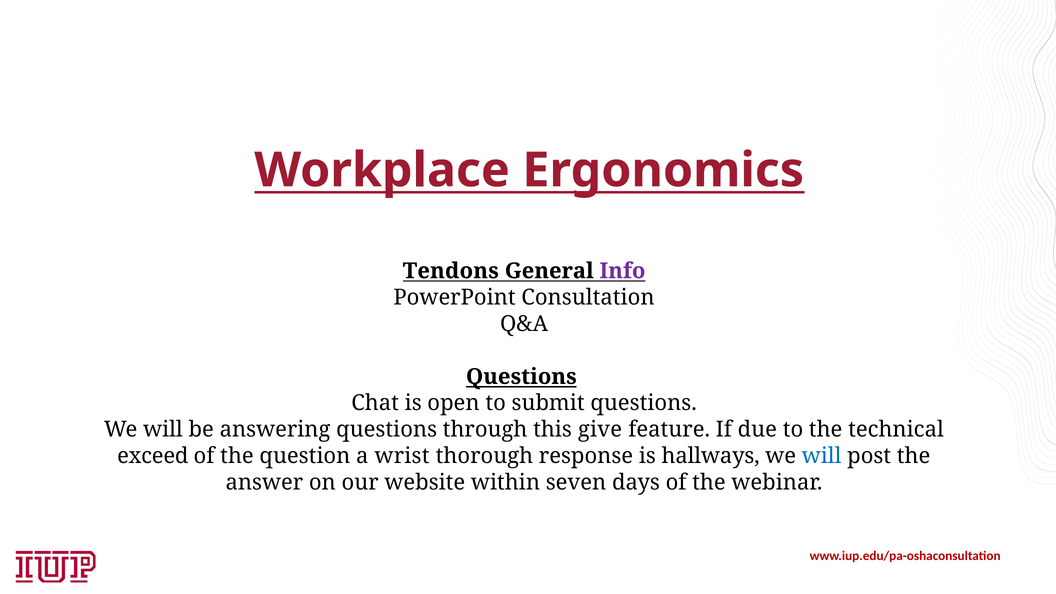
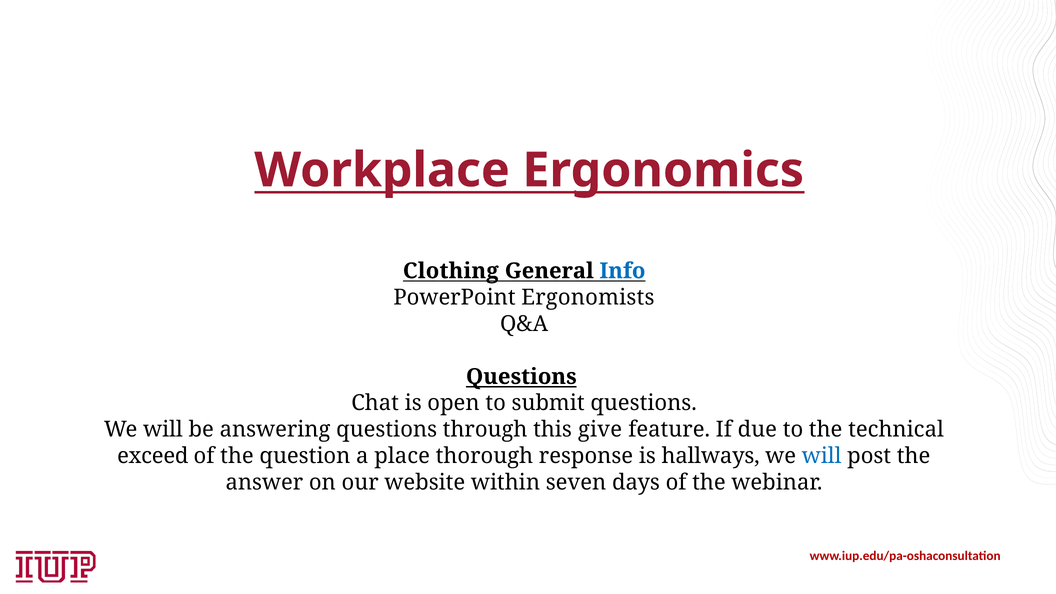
Tendons: Tendons -> Clothing
Info colour: purple -> blue
Consultation: Consultation -> Ergonomists
wrist: wrist -> place
